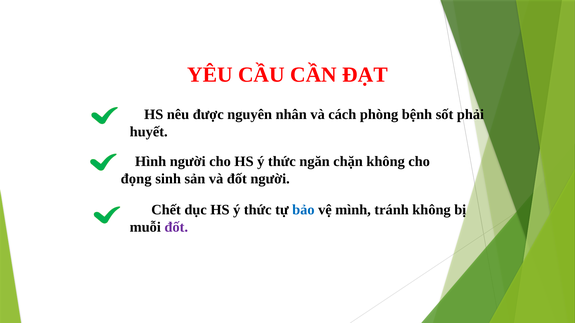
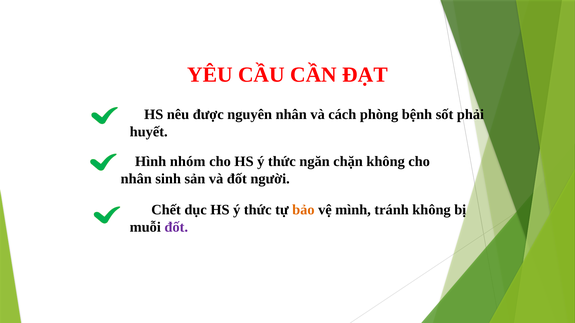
Hình người: người -> nhóm
đọng at (136, 179): đọng -> nhân
bảo colour: blue -> orange
